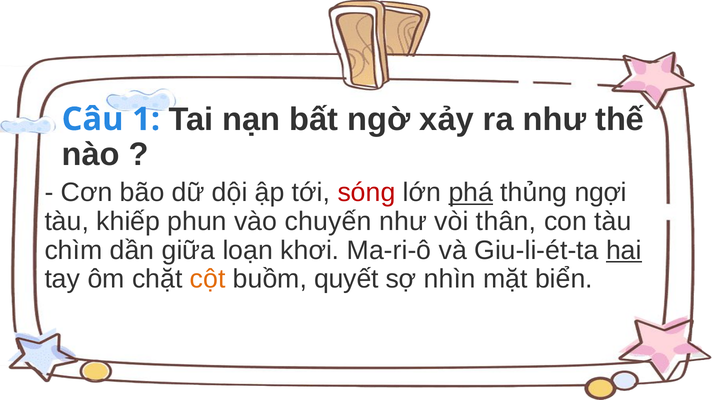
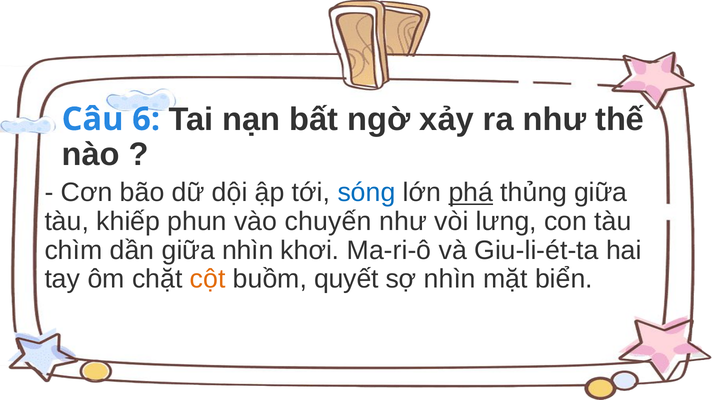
1: 1 -> 6
sóng colour: red -> blue
thủng ngợi: ngợi -> giữa
thân: thân -> lưng
giữa loạn: loạn -> nhìn
hai underline: present -> none
